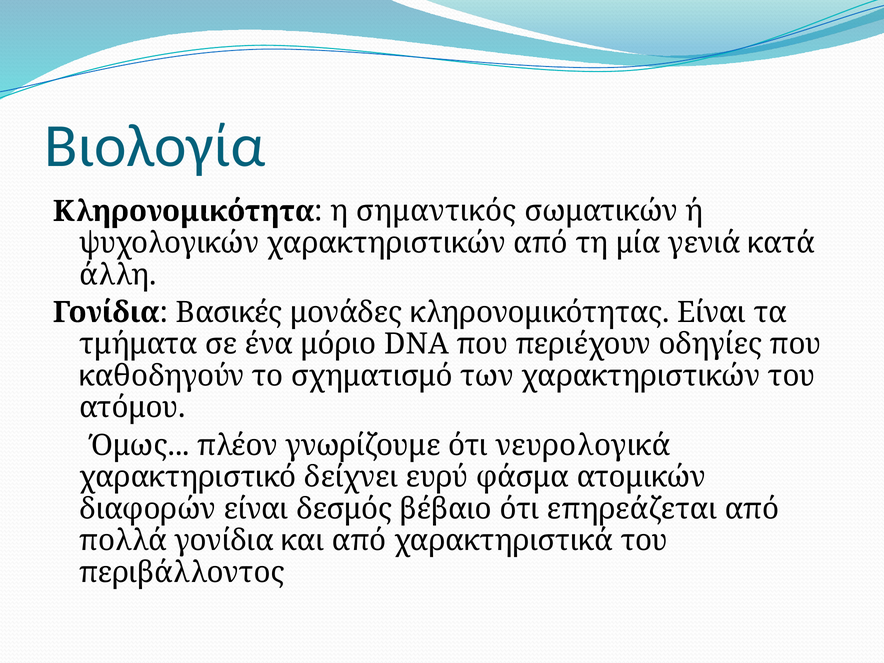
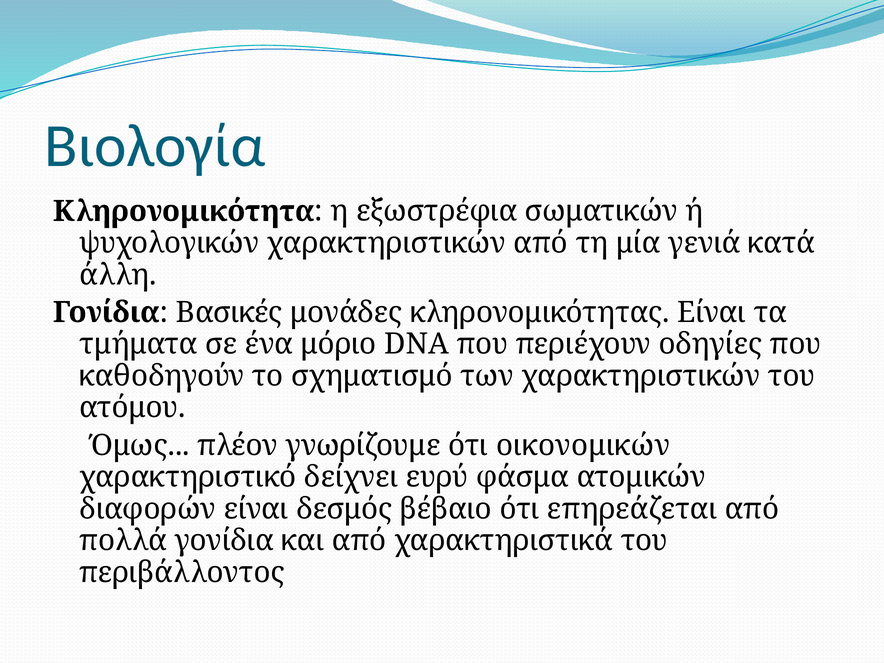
σημαντικός: σημαντικός -> εξωστρέφια
νευρολογικά: νευρολογικά -> οικονομικών
